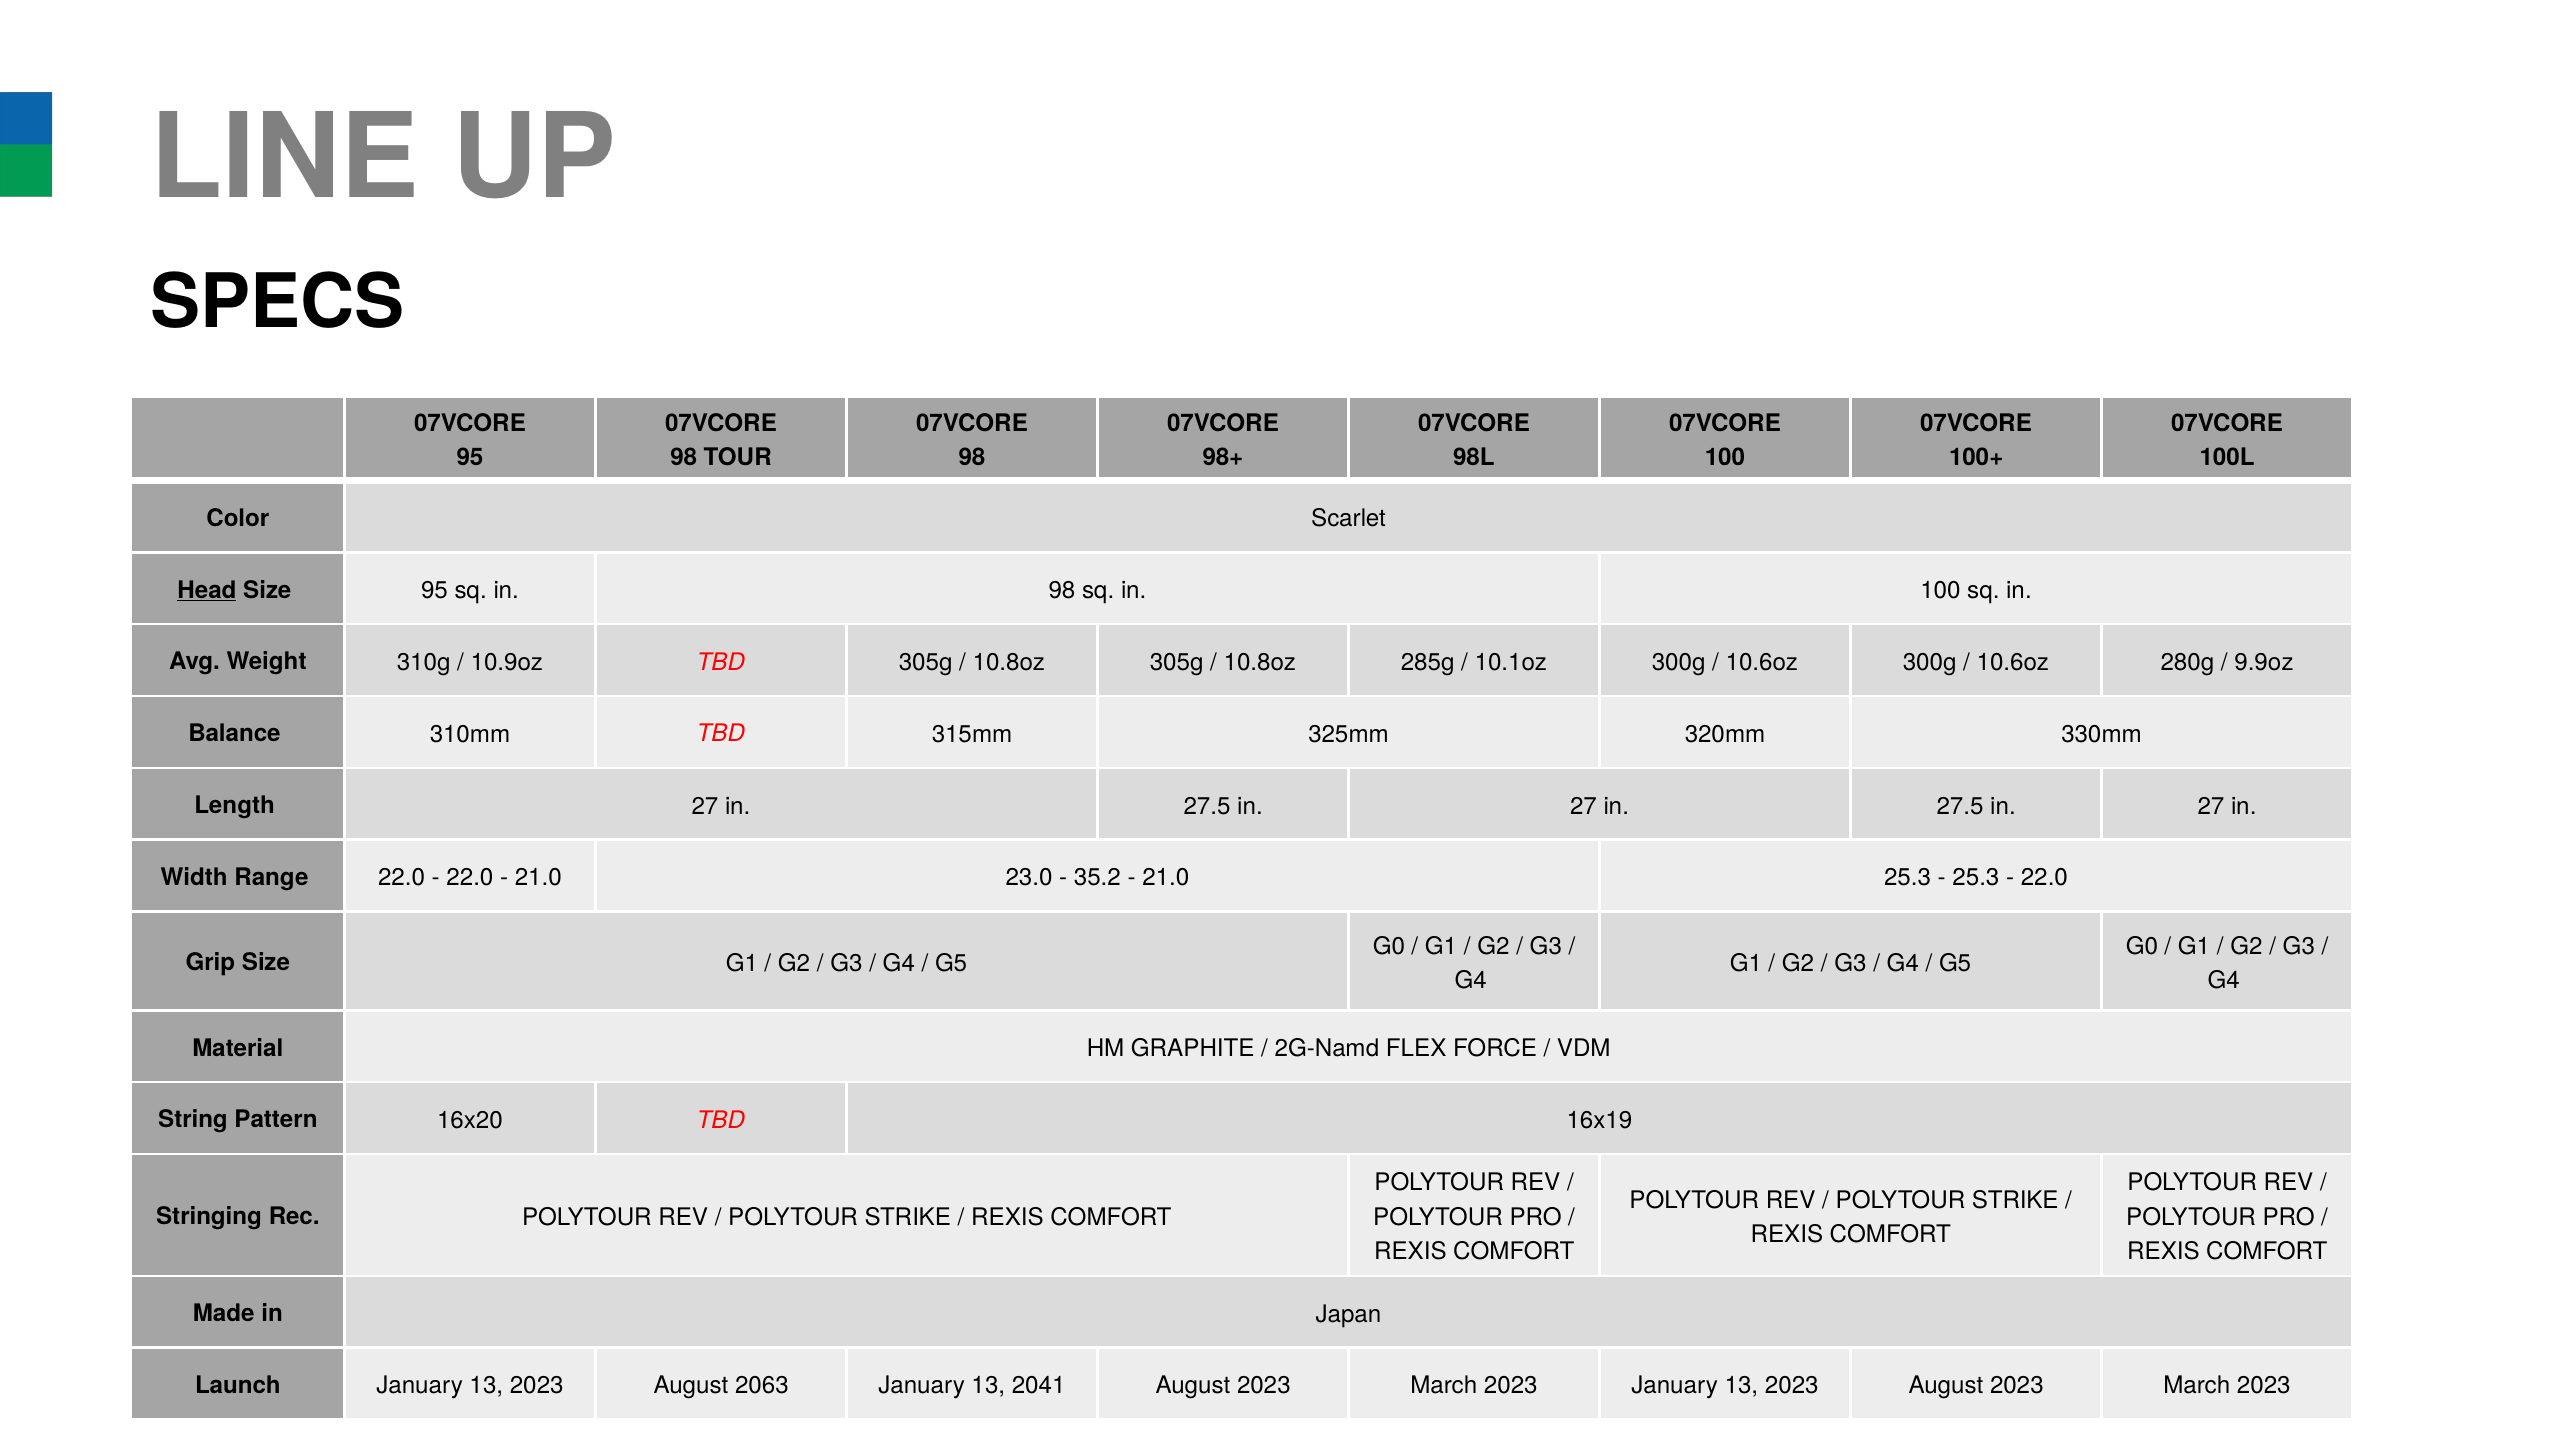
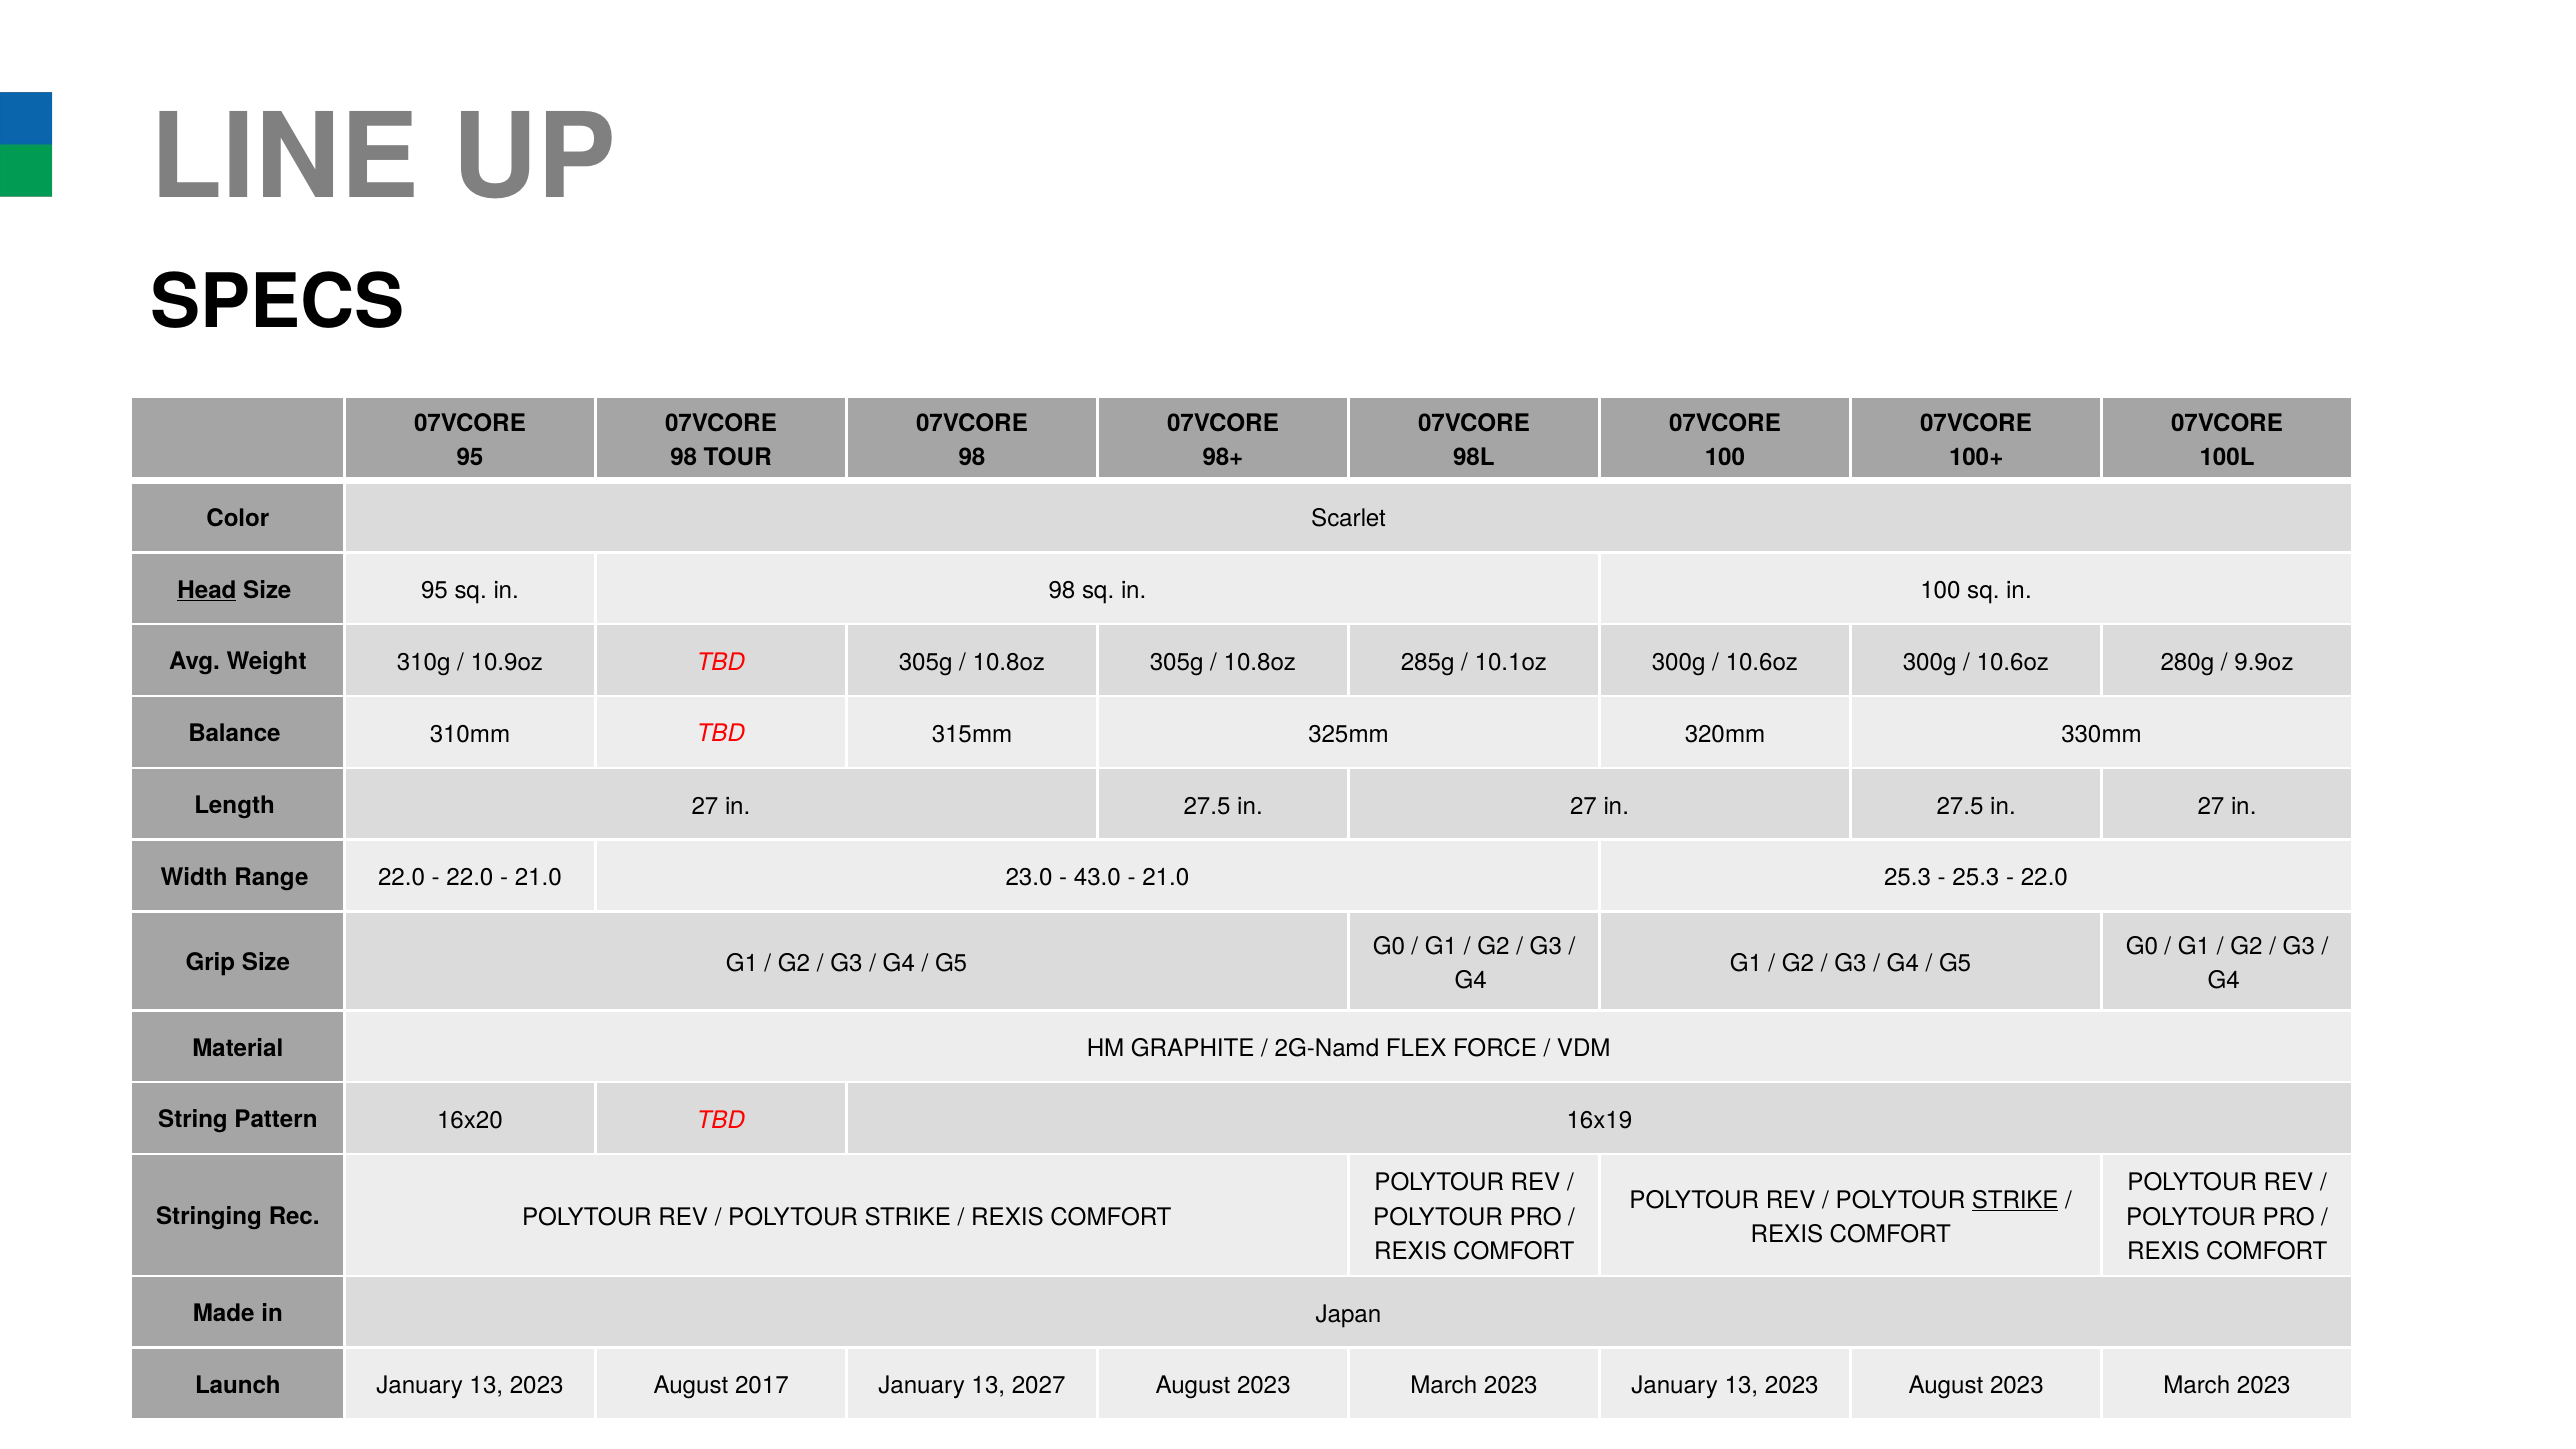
35.2: 35.2 -> 43.0
STRIKE at (2015, 1200) underline: none -> present
2063: 2063 -> 2017
2041: 2041 -> 2027
